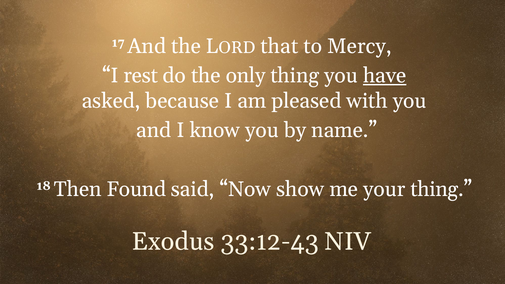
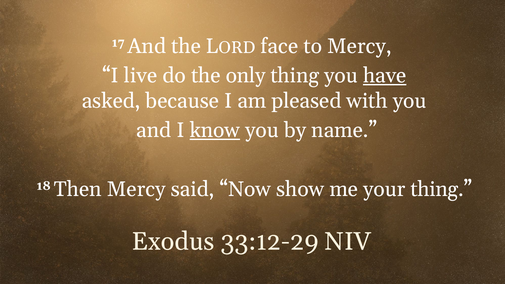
that: that -> face
rest: rest -> live
know underline: none -> present
Then Found: Found -> Mercy
33:12-43: 33:12-43 -> 33:12-29
